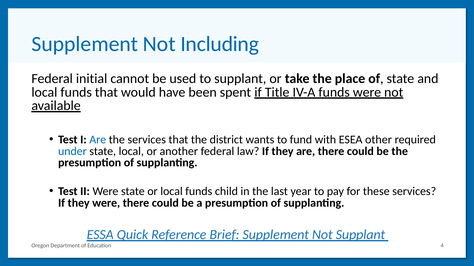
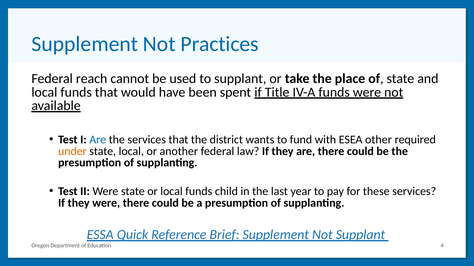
Including: Including -> Practices
initial: initial -> reach
under colour: blue -> orange
